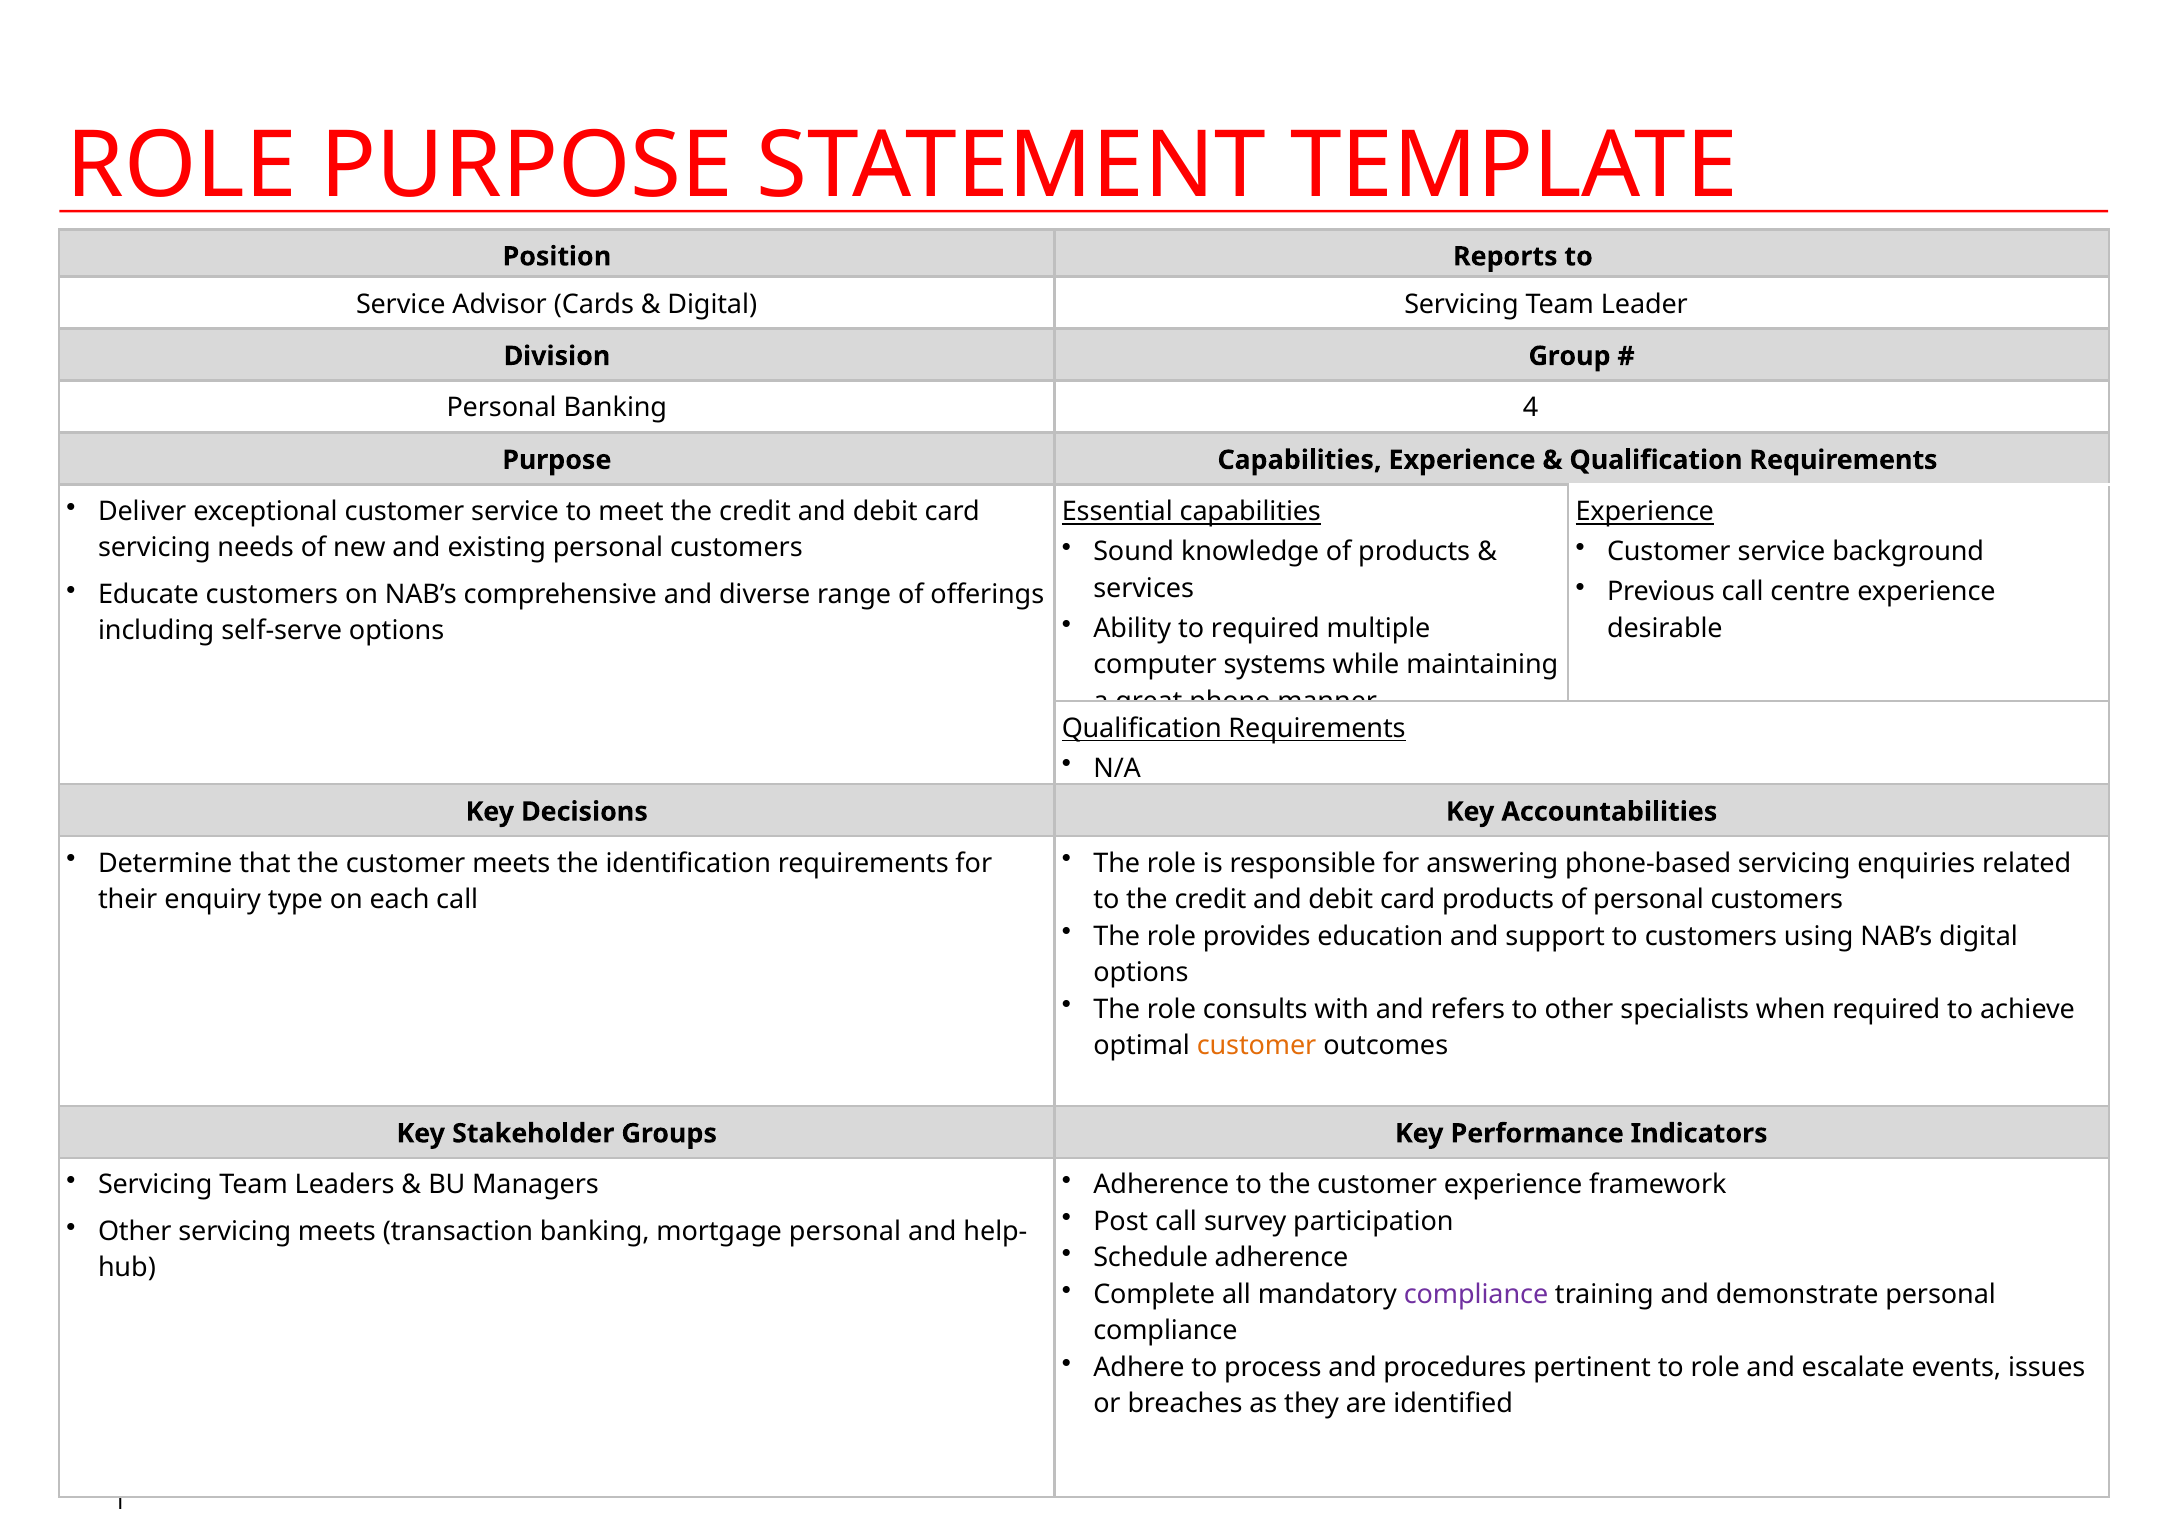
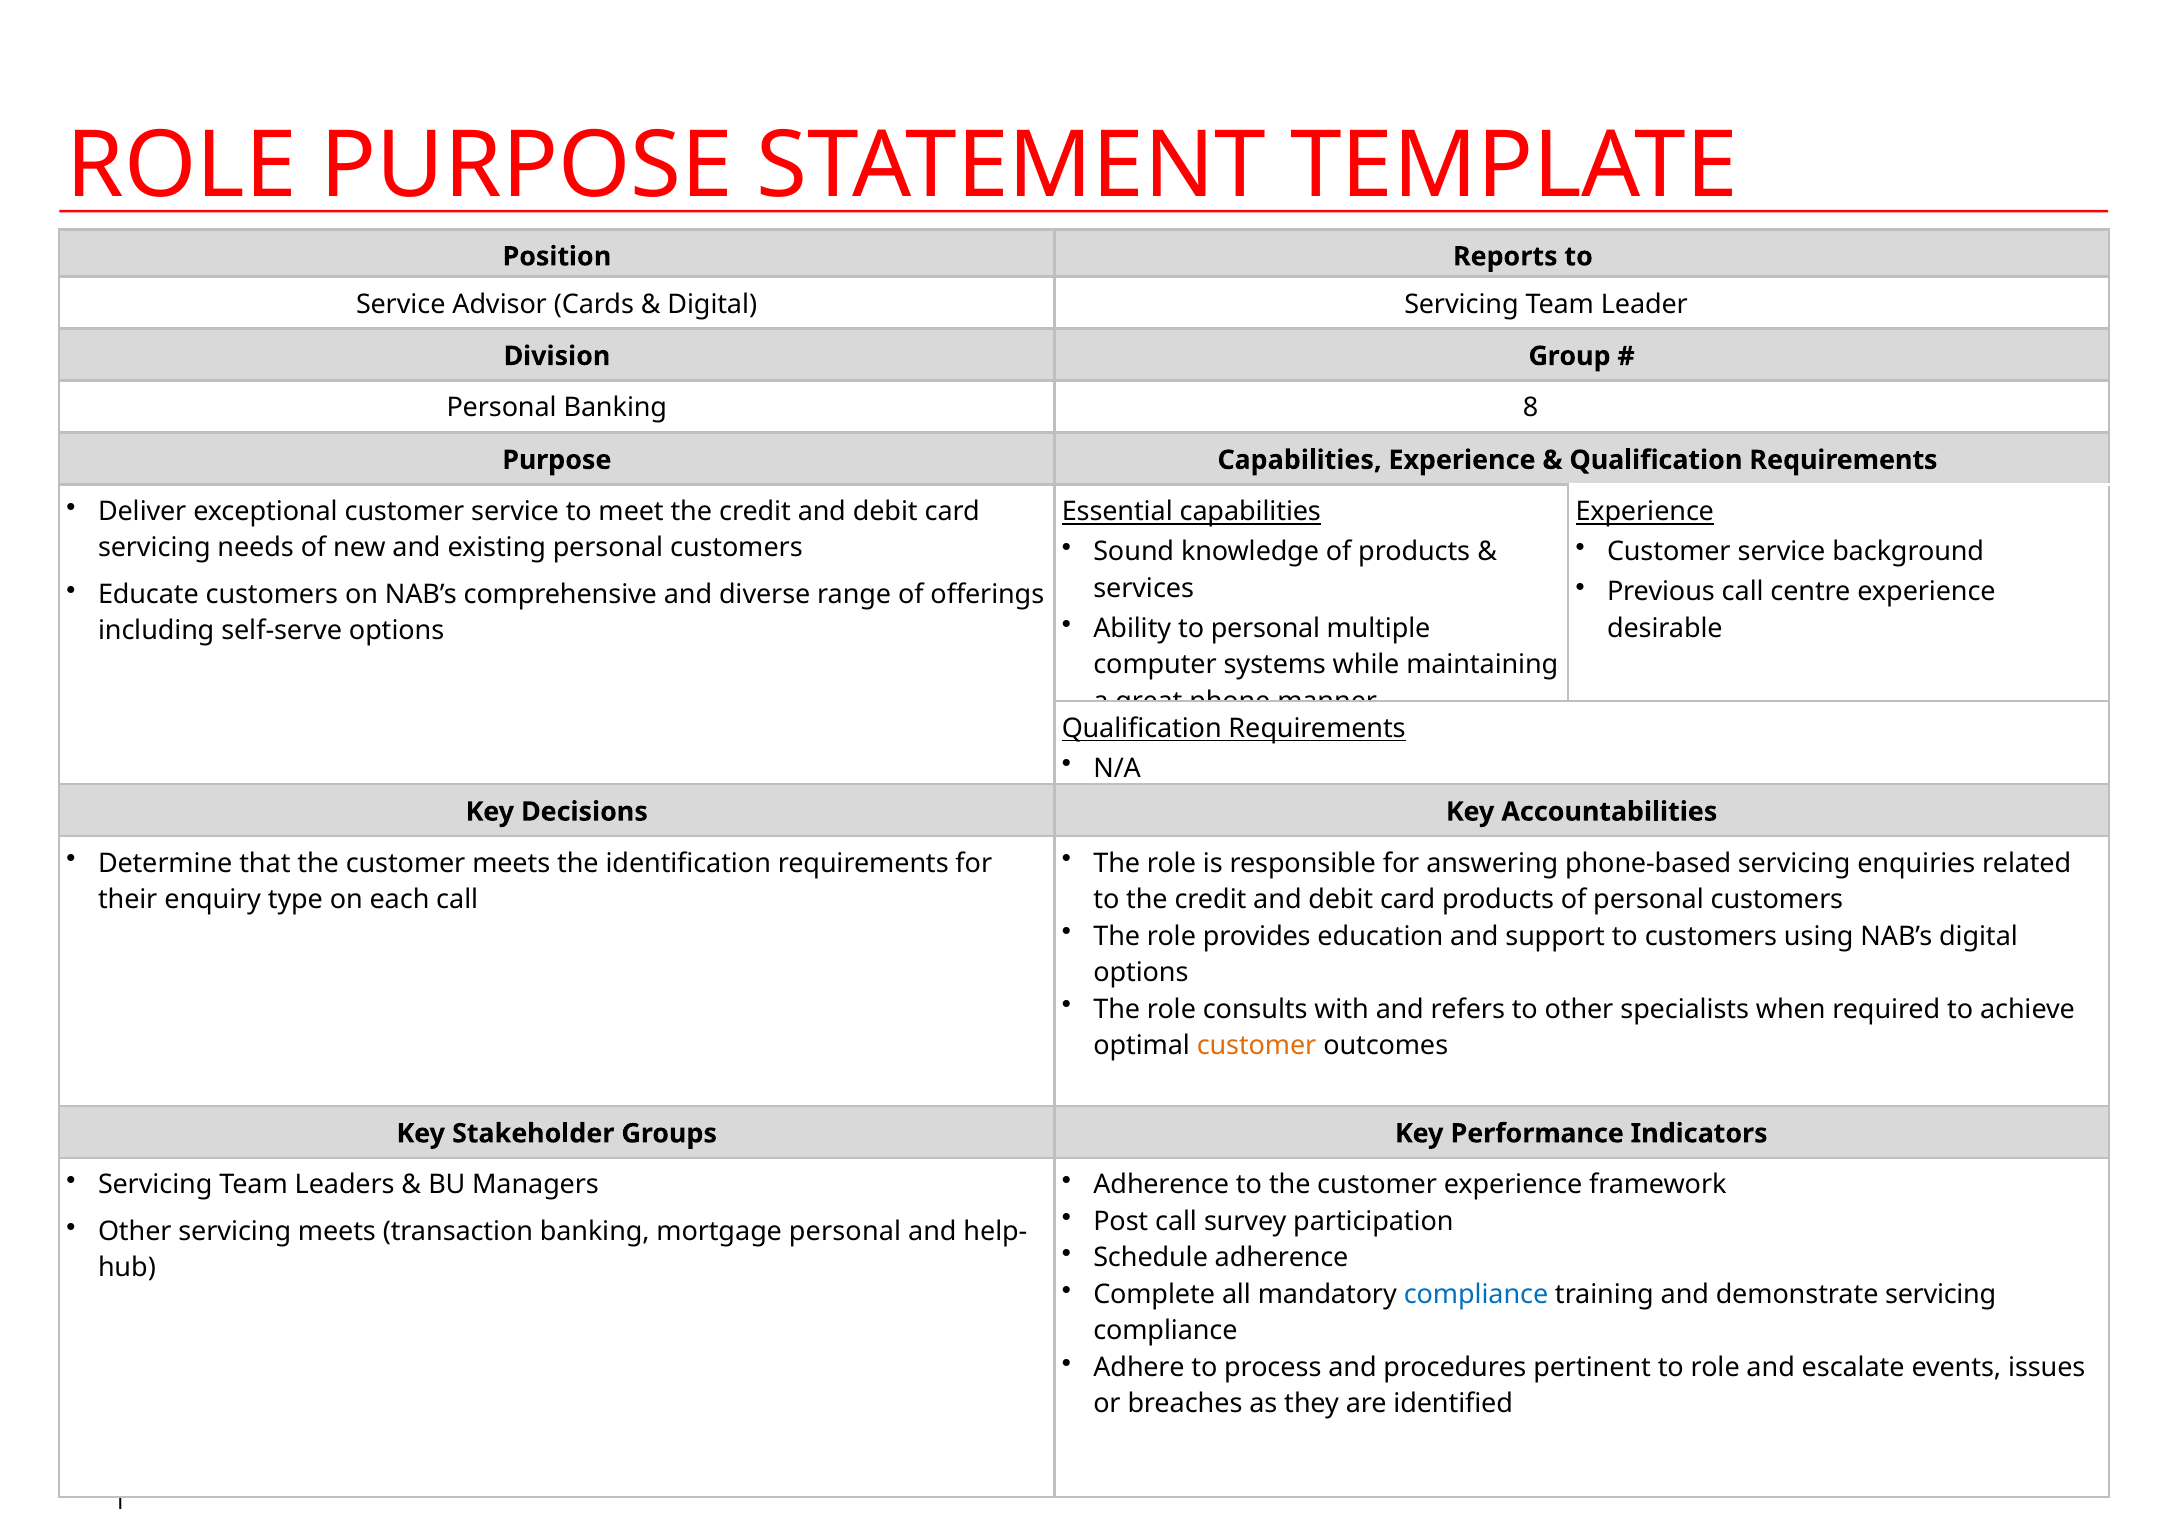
4: 4 -> 8
to required: required -> personal
compliance at (1476, 1295) colour: purple -> blue
demonstrate personal: personal -> servicing
